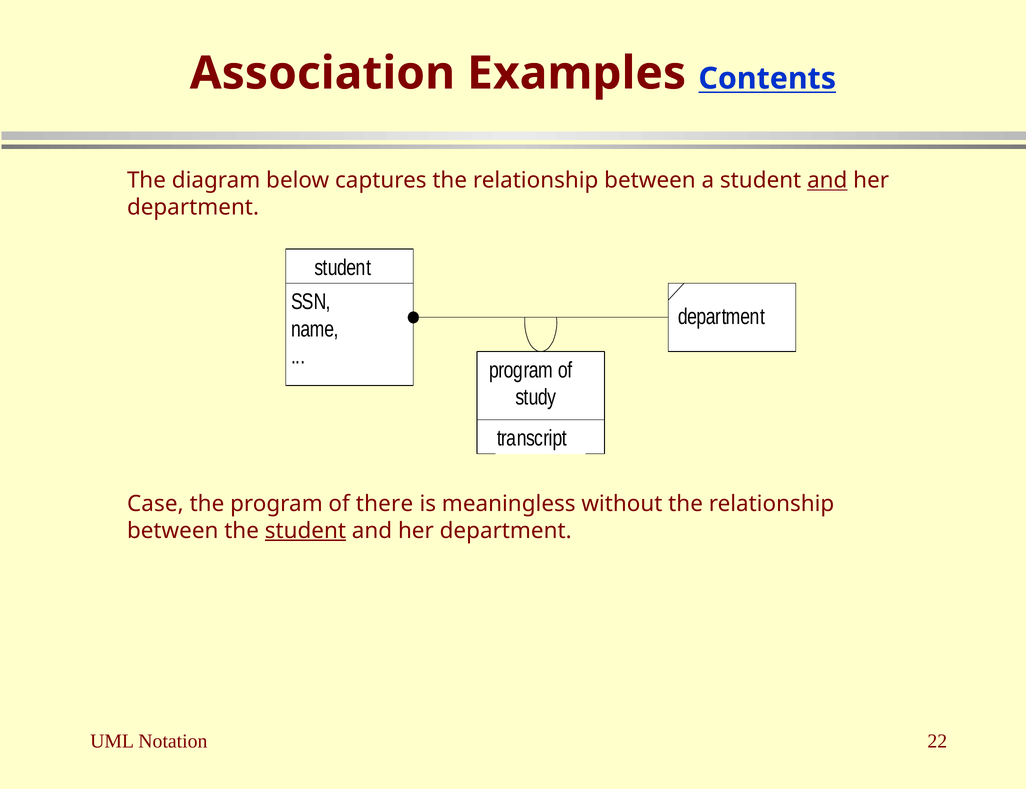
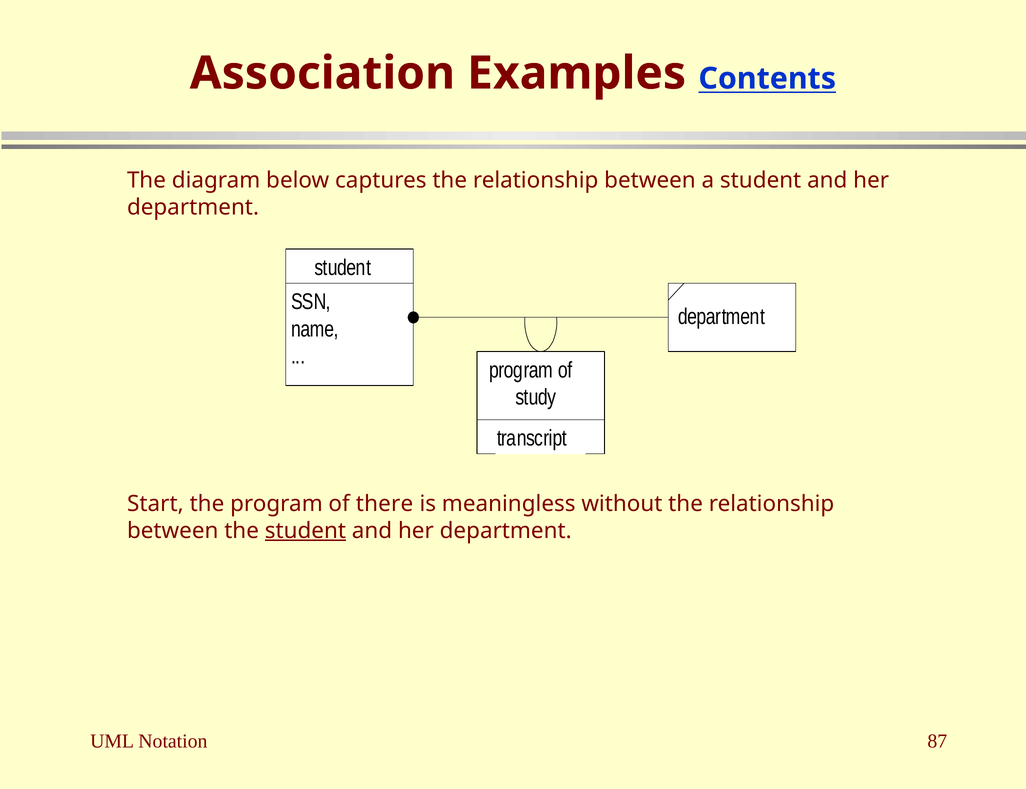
and at (827, 180) underline: present -> none
Case: Case -> Start
22: 22 -> 87
